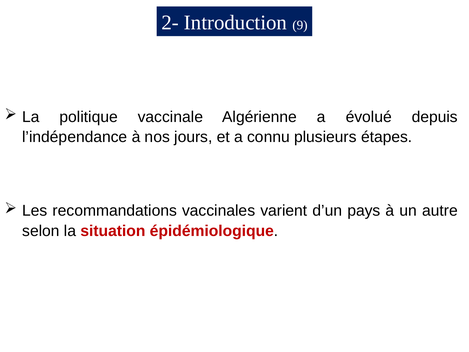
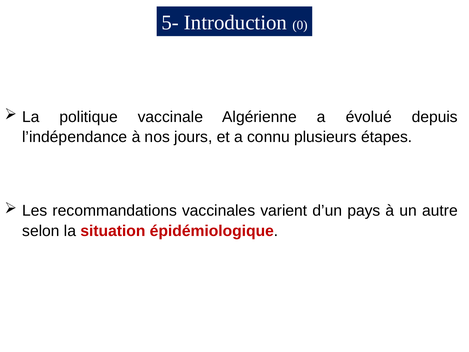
2-: 2- -> 5-
9: 9 -> 0
